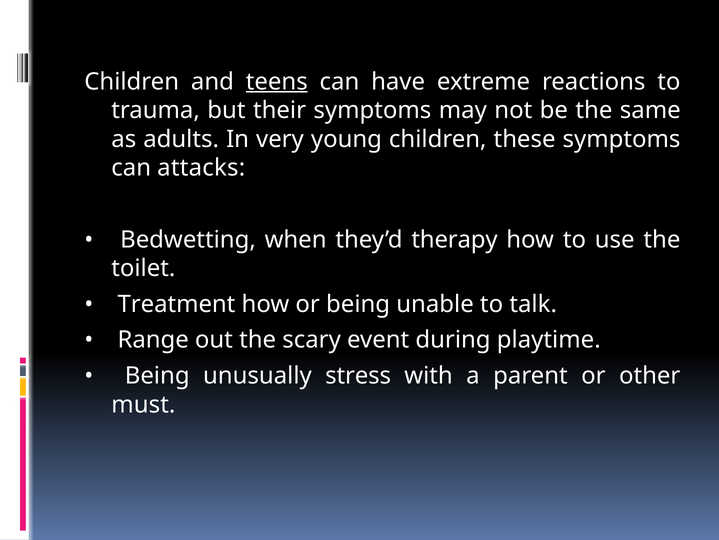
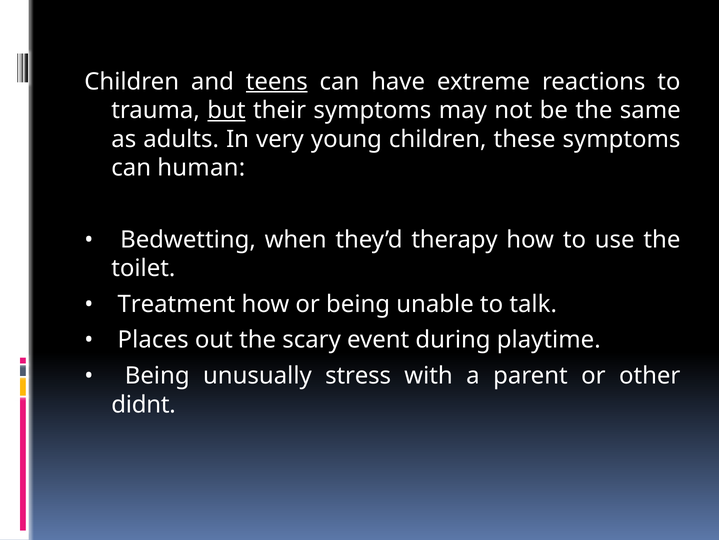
but underline: none -> present
attacks: attacks -> human
Range: Range -> Places
must: must -> didnt
